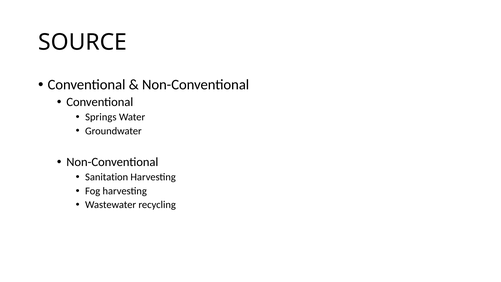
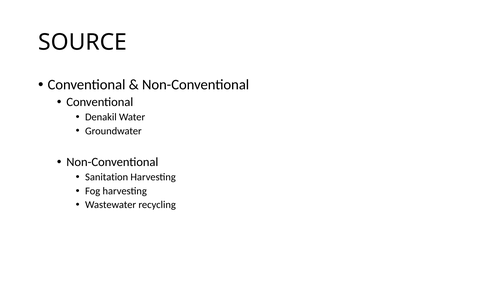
Springs: Springs -> Denakil
